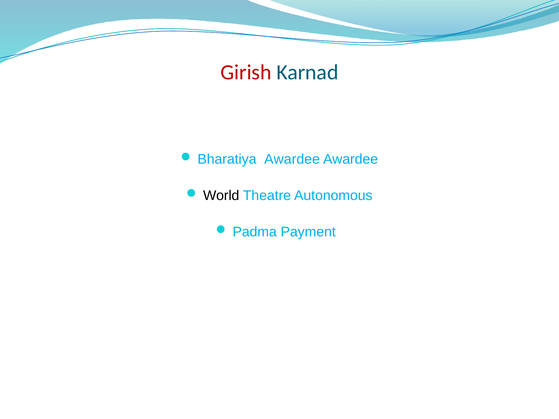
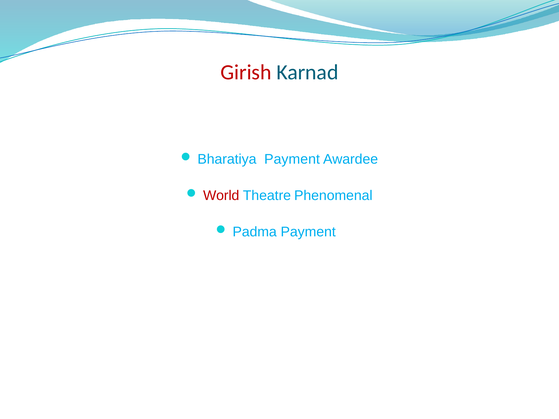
Bharatiya Awardee: Awardee -> Payment
World colour: black -> red
Autonomous: Autonomous -> Phenomenal
